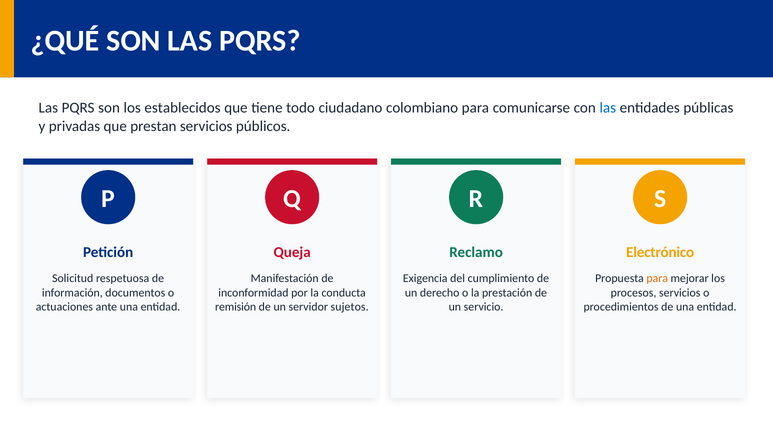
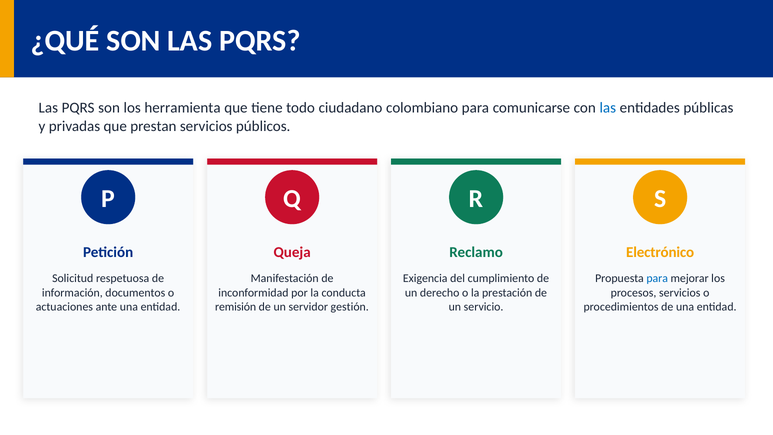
establecidos: establecidos -> herramienta
para at (657, 278) colour: orange -> blue
sujetos: sujetos -> gestión
